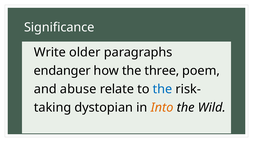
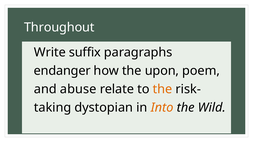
Significance: Significance -> Throughout
older: older -> suffix
three: three -> upon
the at (163, 89) colour: blue -> orange
